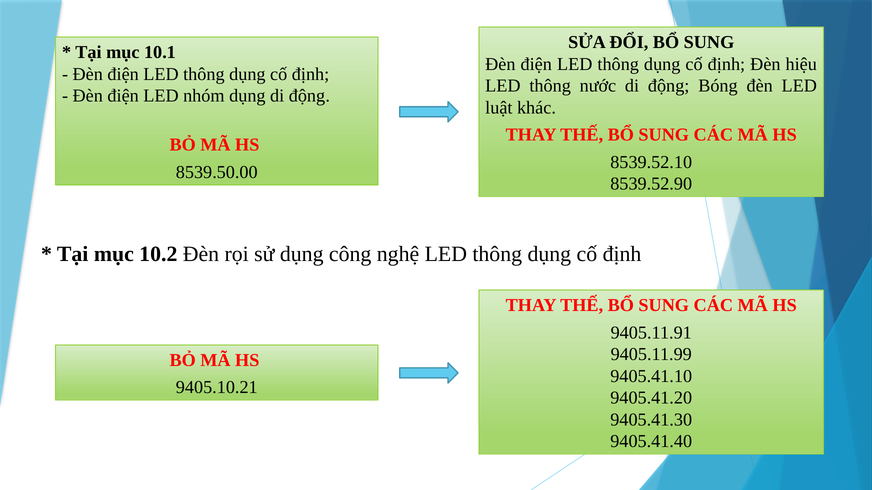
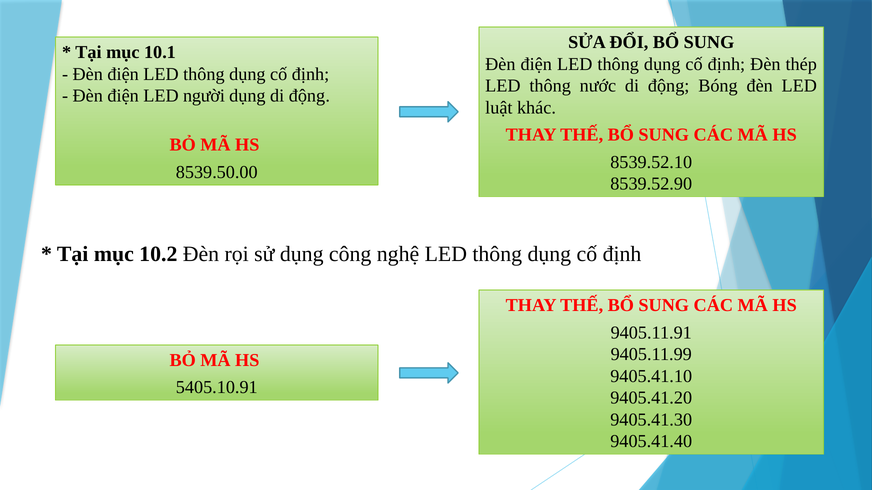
hiệu: hiệu -> thép
nhóm: nhóm -> người
9405.10.21: 9405.10.21 -> 5405.10.91
